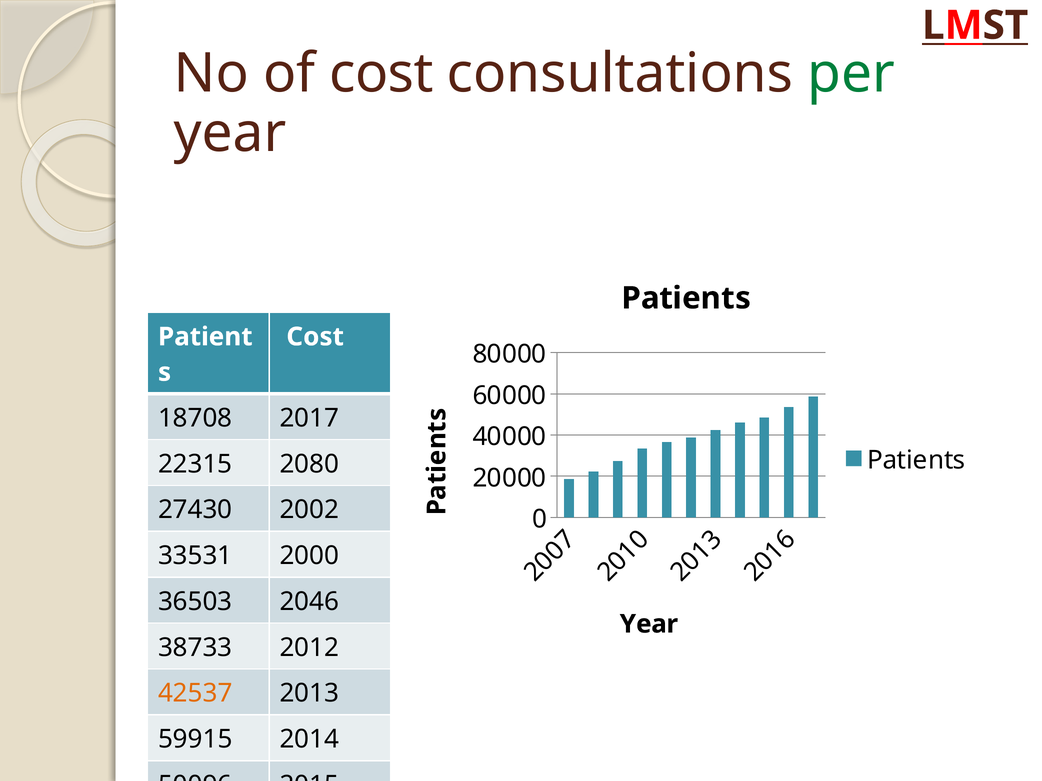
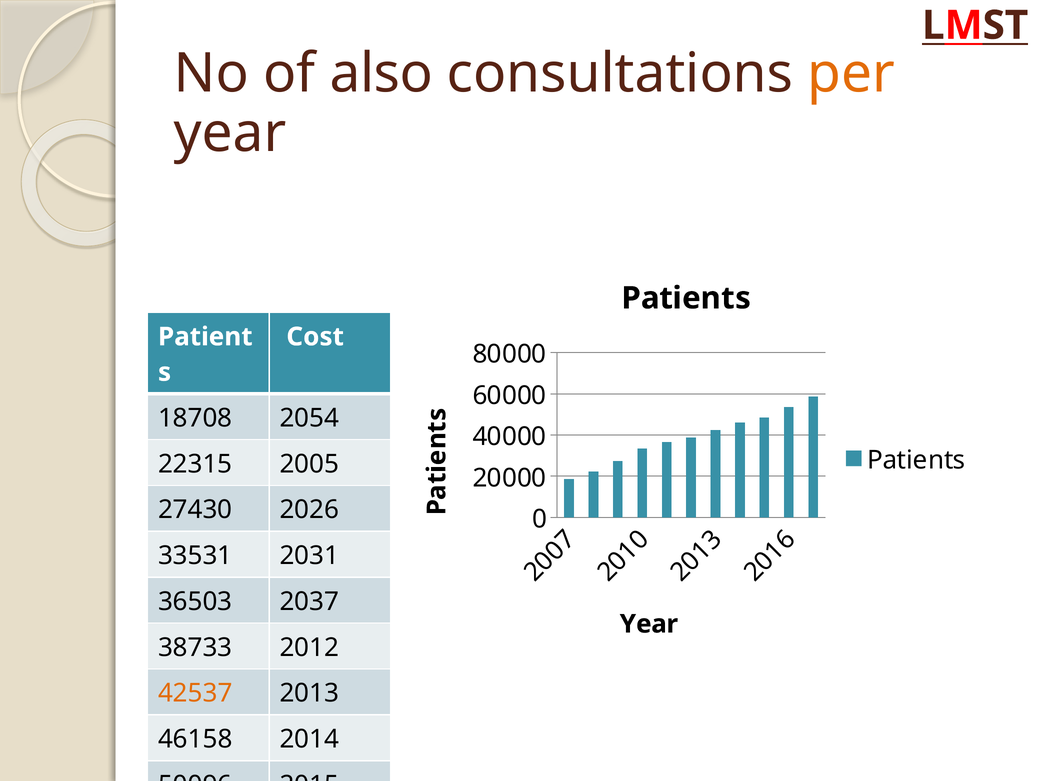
of cost: cost -> also
per colour: green -> orange
2017: 2017 -> 2054
2080: 2080 -> 2005
2002: 2002 -> 2026
2000: 2000 -> 2031
2046: 2046 -> 2037
59915: 59915 -> 46158
